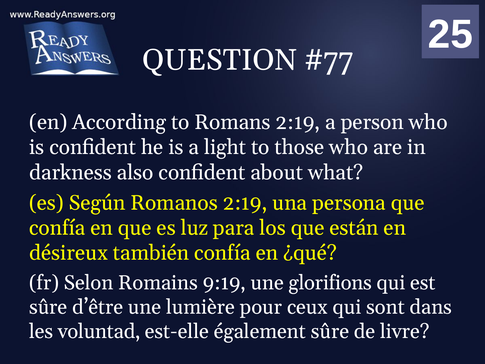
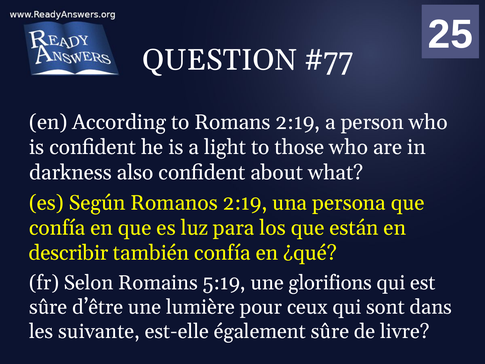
désireux: désireux -> describir
9:19: 9:19 -> 5:19
voluntad: voluntad -> suivante
